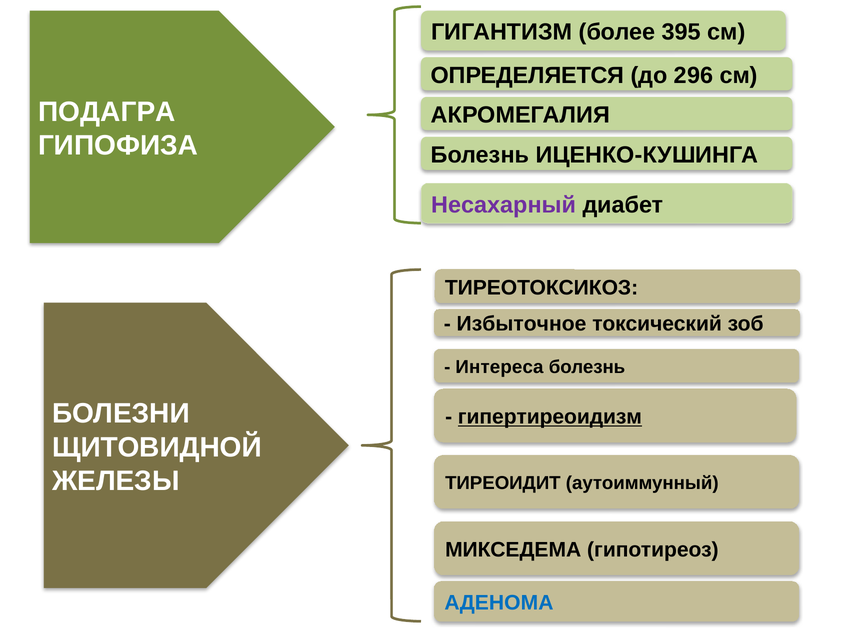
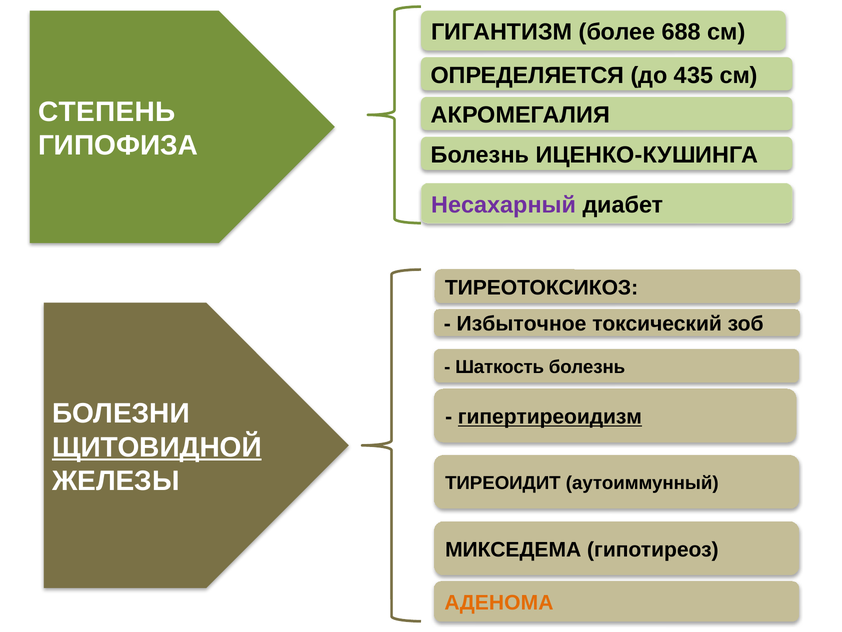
395: 395 -> 688
296: 296 -> 435
ПОДАГРА: ПОДАГРА -> СТЕПЕНЬ
Интереса: Интереса -> Шаткость
ЩИТОВИДНОЙ underline: none -> present
АДЕНОМА colour: blue -> orange
